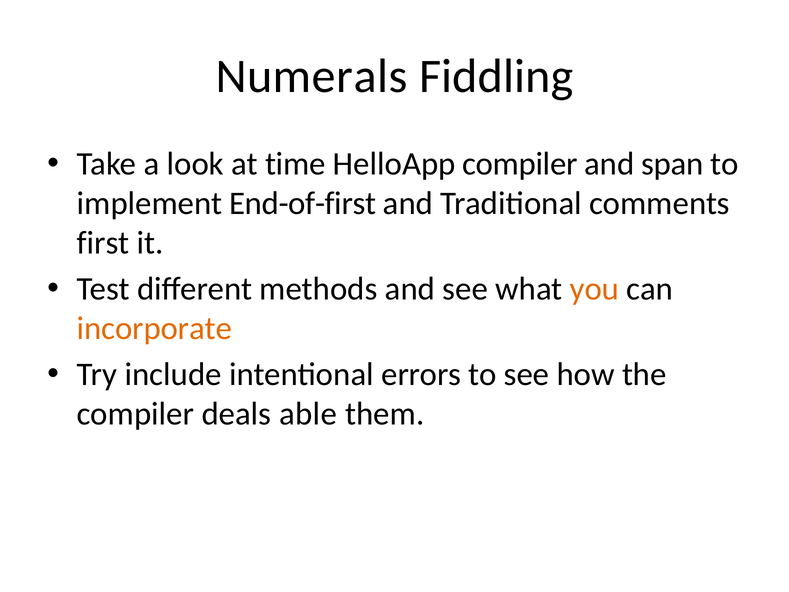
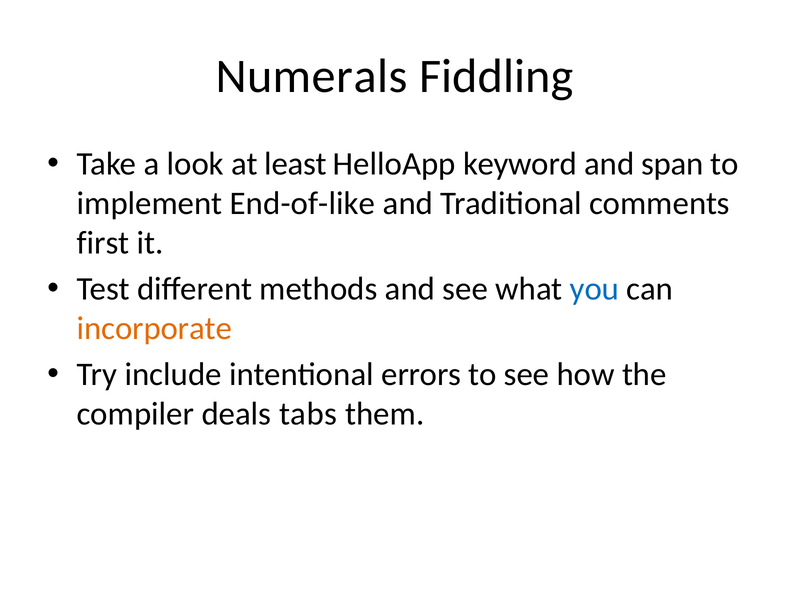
time: time -> least
HelloApp compiler: compiler -> keyword
End-of-first: End-of-first -> End-of-like
you colour: orange -> blue
able: able -> tabs
